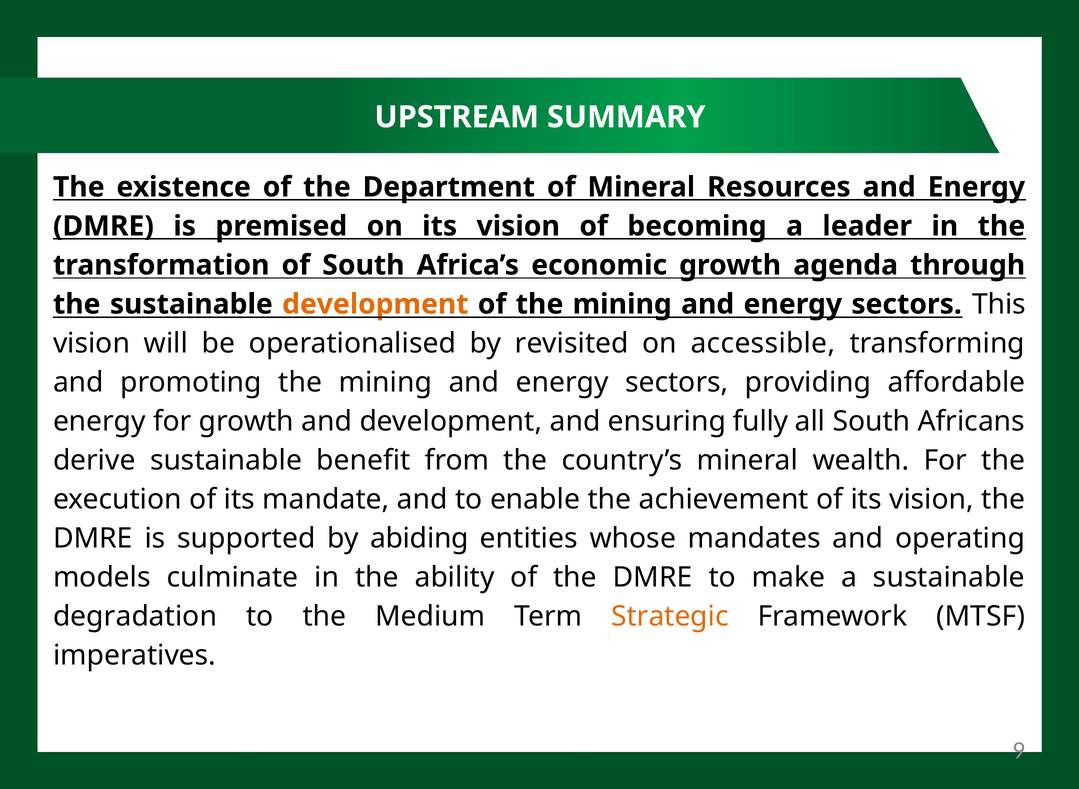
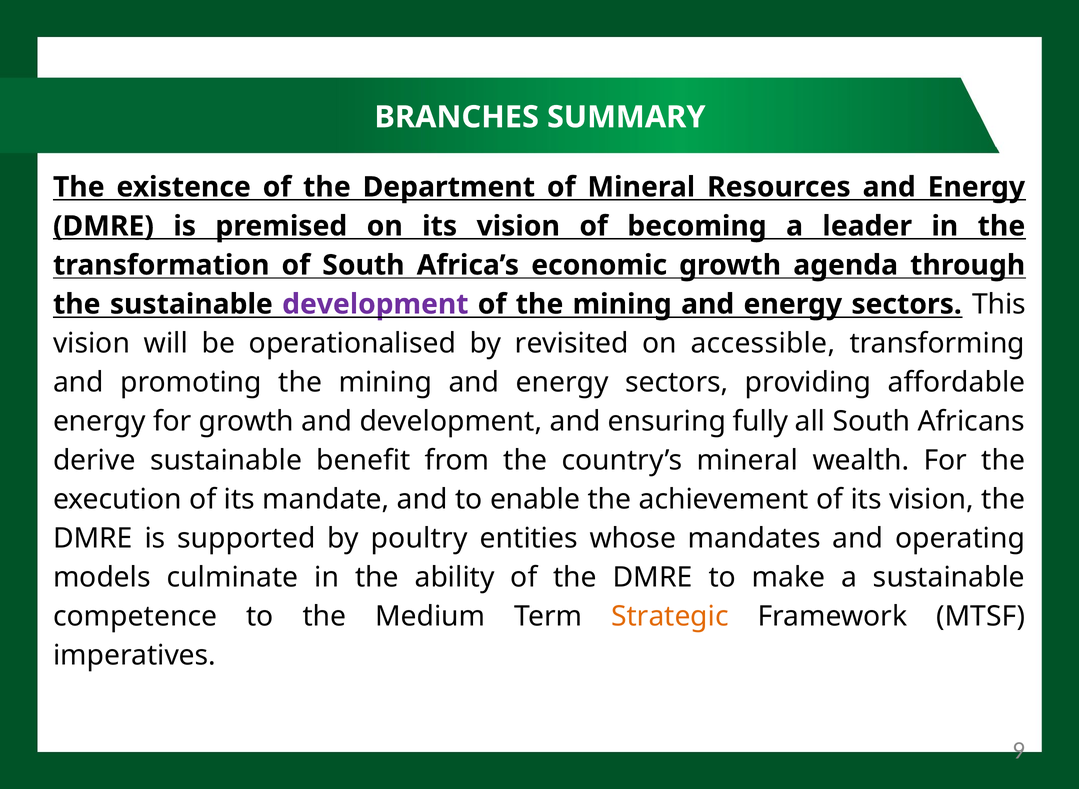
UPSTREAM: UPSTREAM -> BRANCHES
development at (375, 304) colour: orange -> purple
abiding: abiding -> poultry
degradation: degradation -> competence
